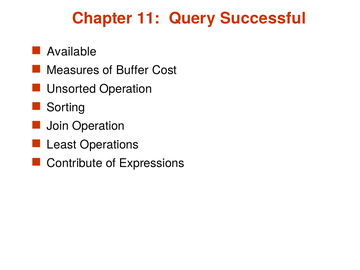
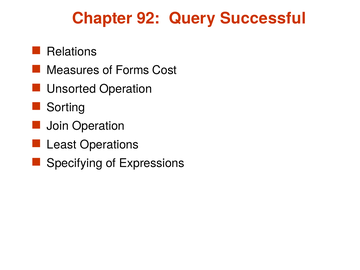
11: 11 -> 92
Available: Available -> Relations
Buffer: Buffer -> Forms
Contribute: Contribute -> Specifying
